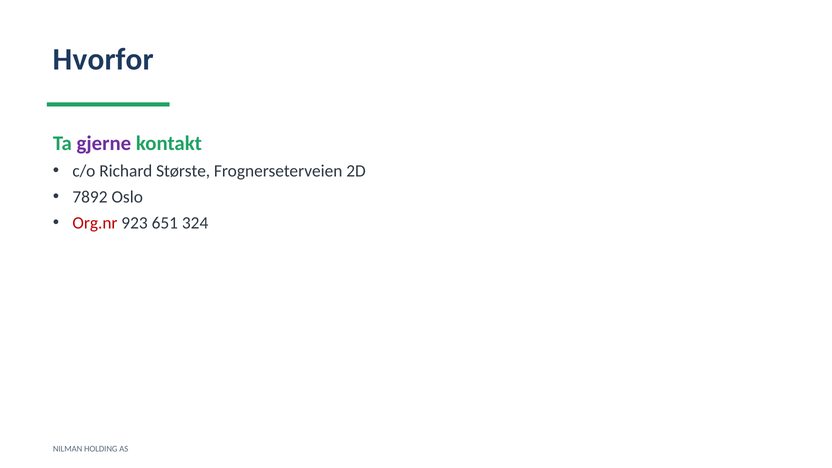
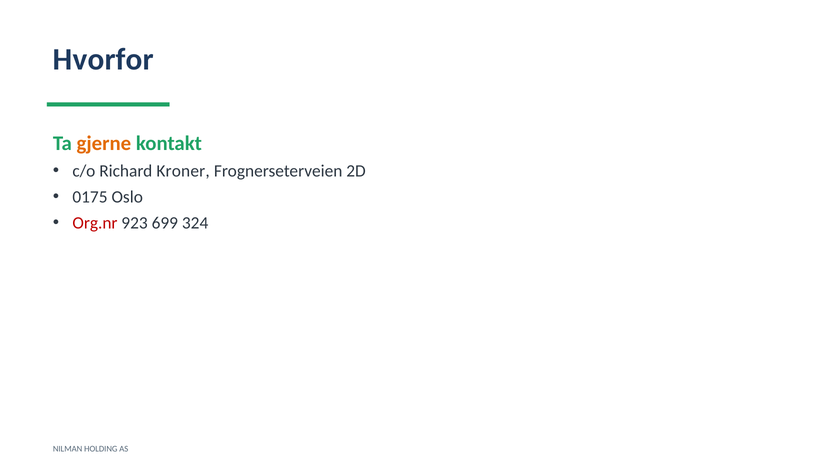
gjerne colour: purple -> orange
Største: Største -> Kroner
7892: 7892 -> 0175
651: 651 -> 699
